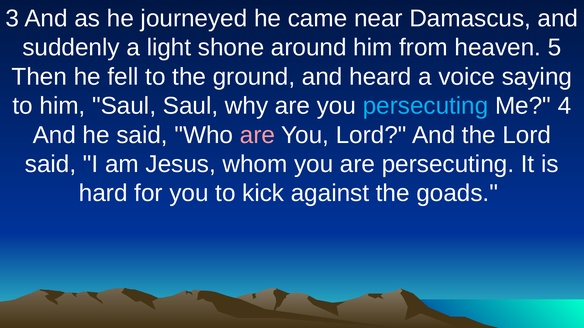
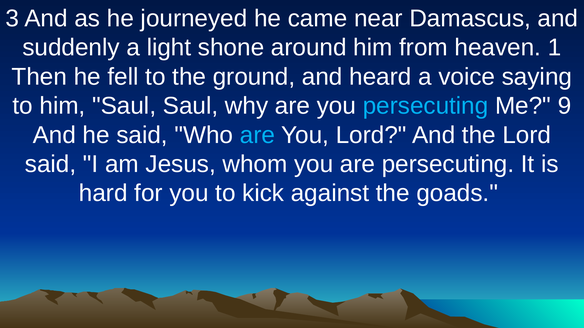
5: 5 -> 1
4: 4 -> 9
are at (257, 135) colour: pink -> light blue
